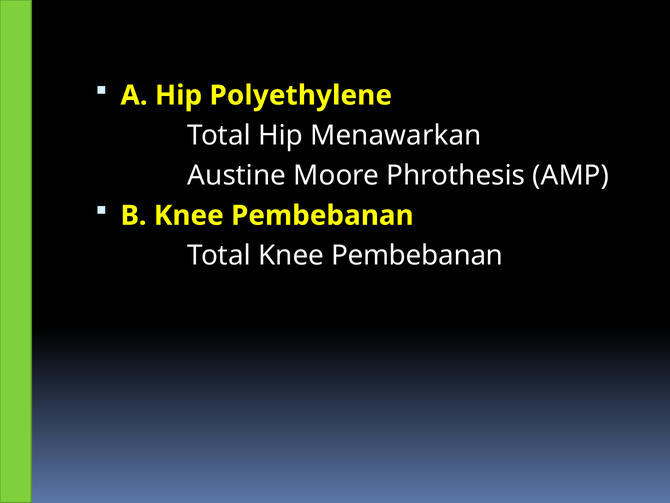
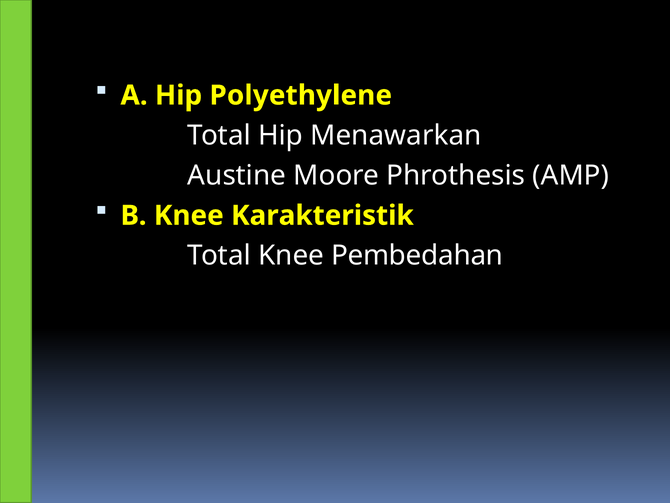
B Knee Pembebanan: Pembebanan -> Karakteristik
Total Knee Pembebanan: Pembebanan -> Pembedahan
